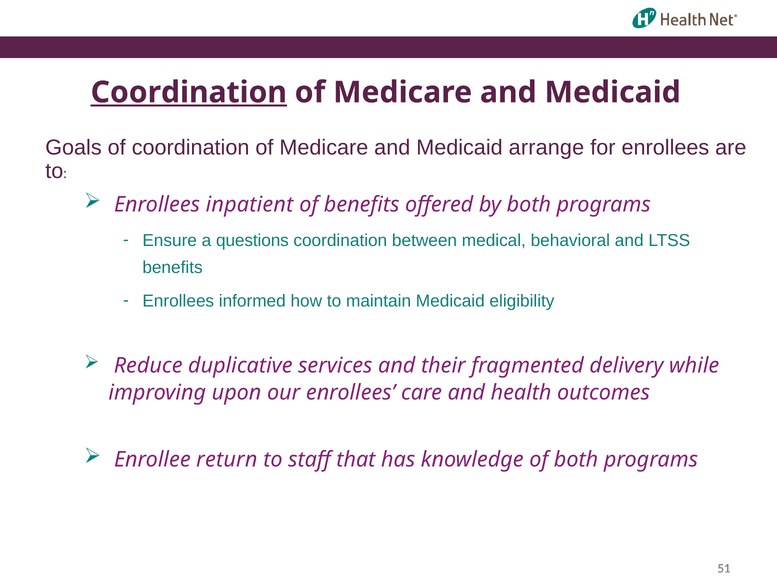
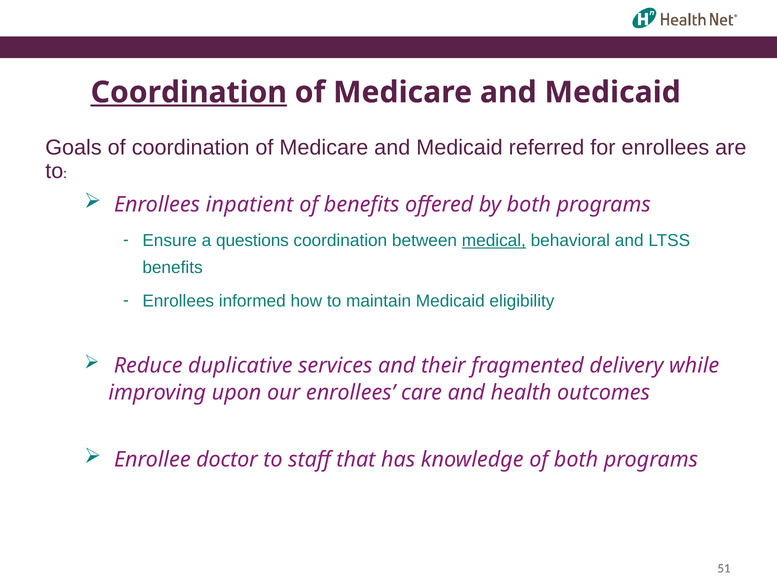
arrange: arrange -> referred
medical underline: none -> present
return: return -> doctor
